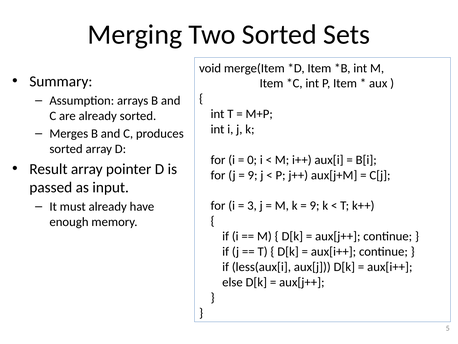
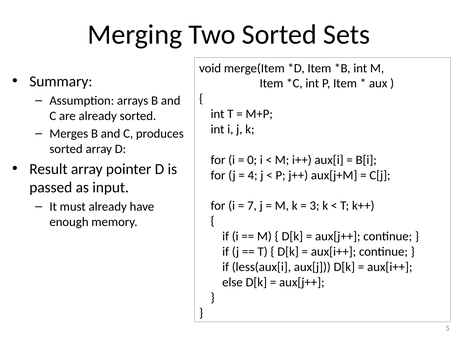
9 at (253, 175): 9 -> 4
3: 3 -> 7
9 at (315, 205): 9 -> 3
